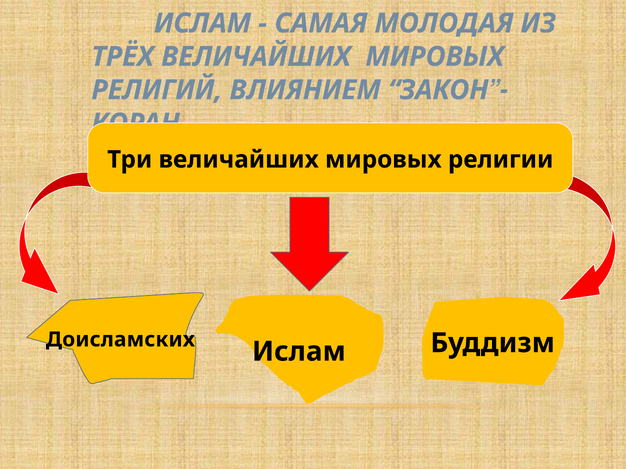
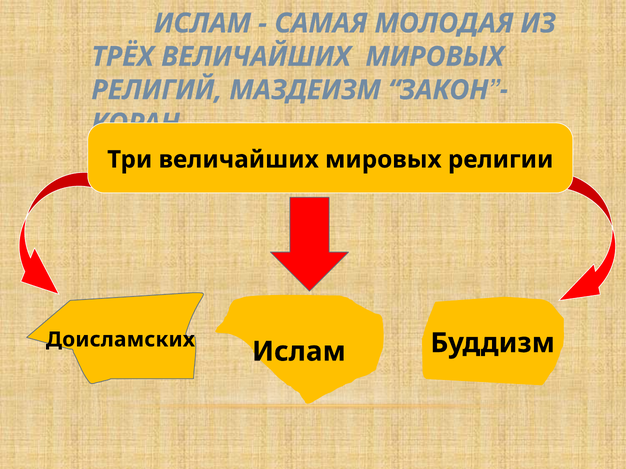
ВЛИЯНИЕМ: ВЛИЯНИЕМ -> МАЗДЕИЗМ
